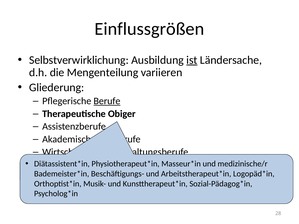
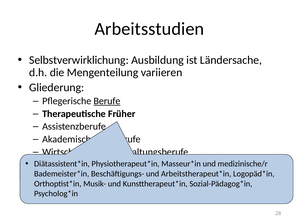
Einflussgrößen: Einflussgrößen -> Arbeitsstudien
ist underline: present -> none
Obiger: Obiger -> Früher
